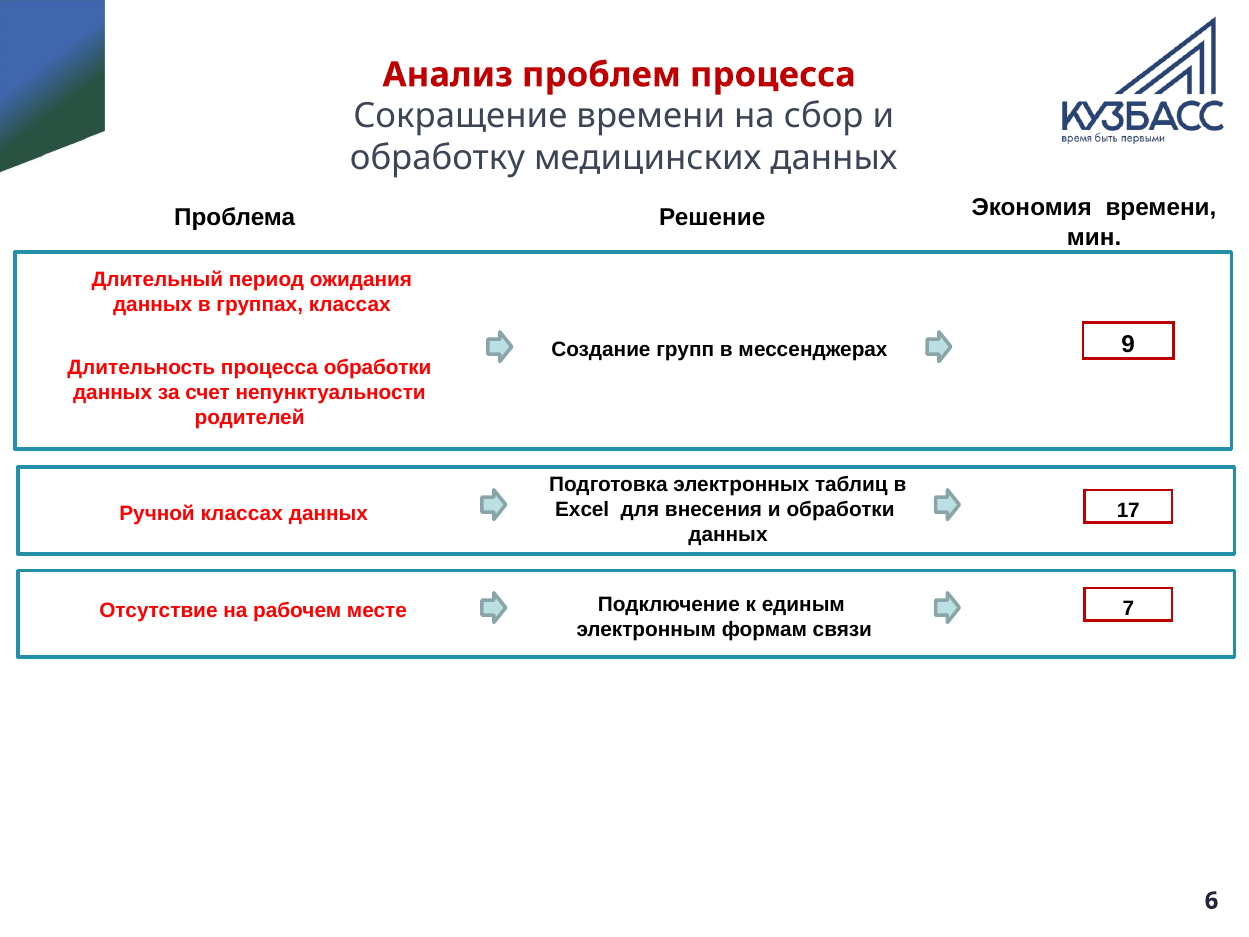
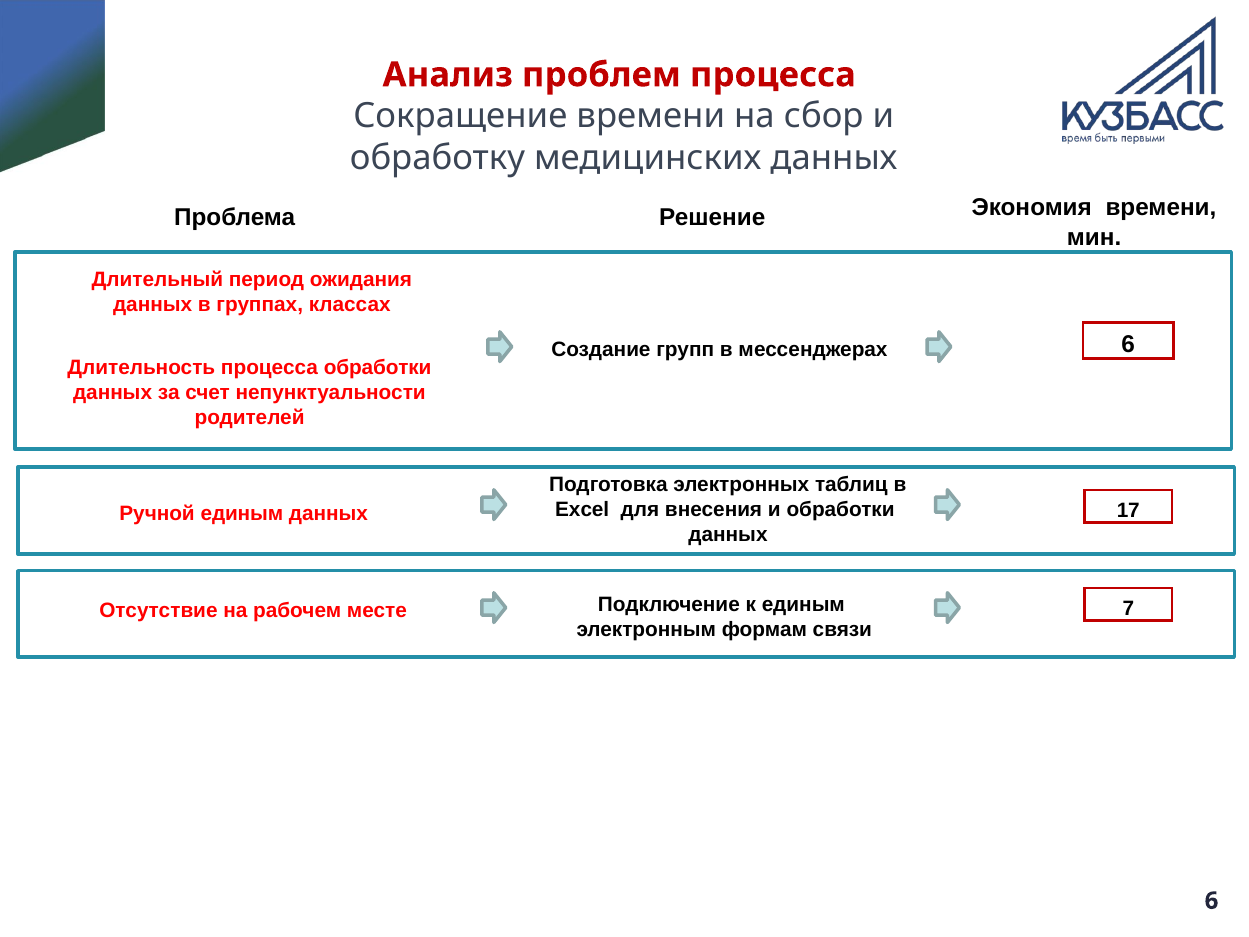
мессенджерах 9: 9 -> 6
Ручной классах: классах -> единым
